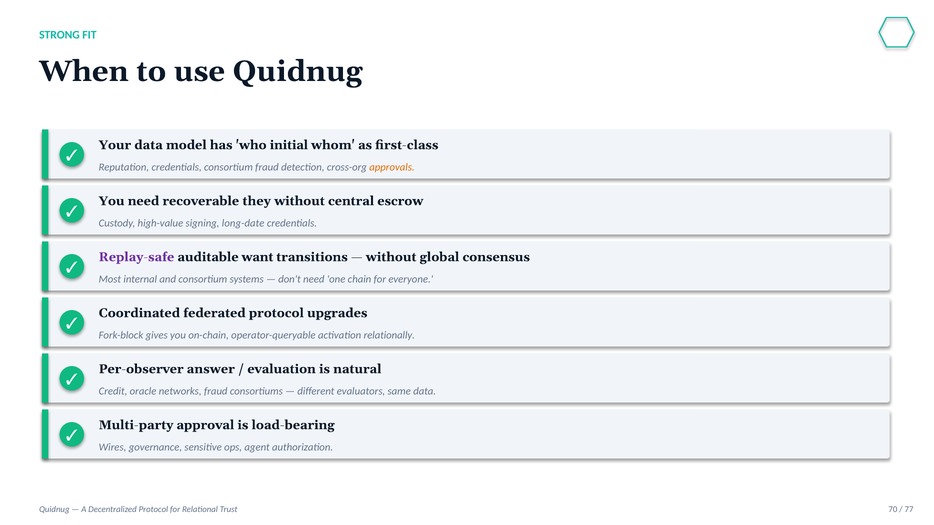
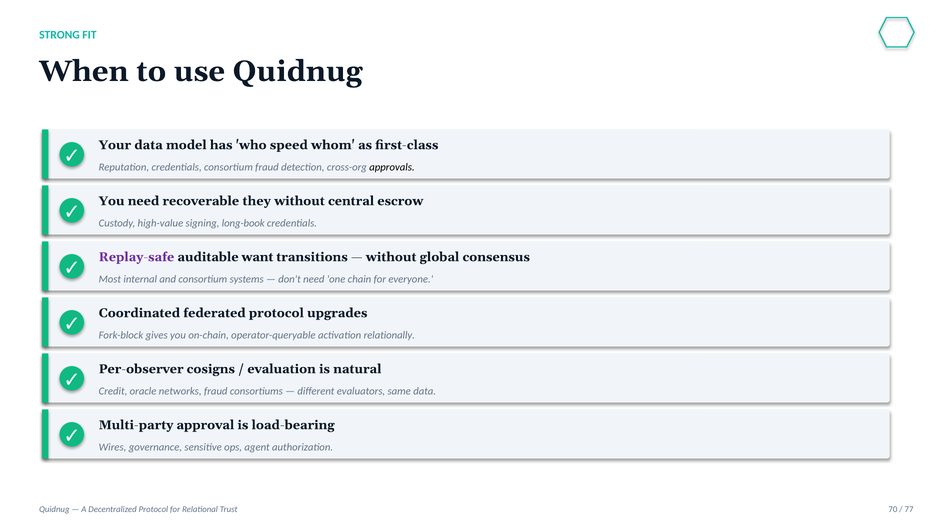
initial: initial -> speed
approvals colour: orange -> black
long-date: long-date -> long-book
answer: answer -> cosigns
